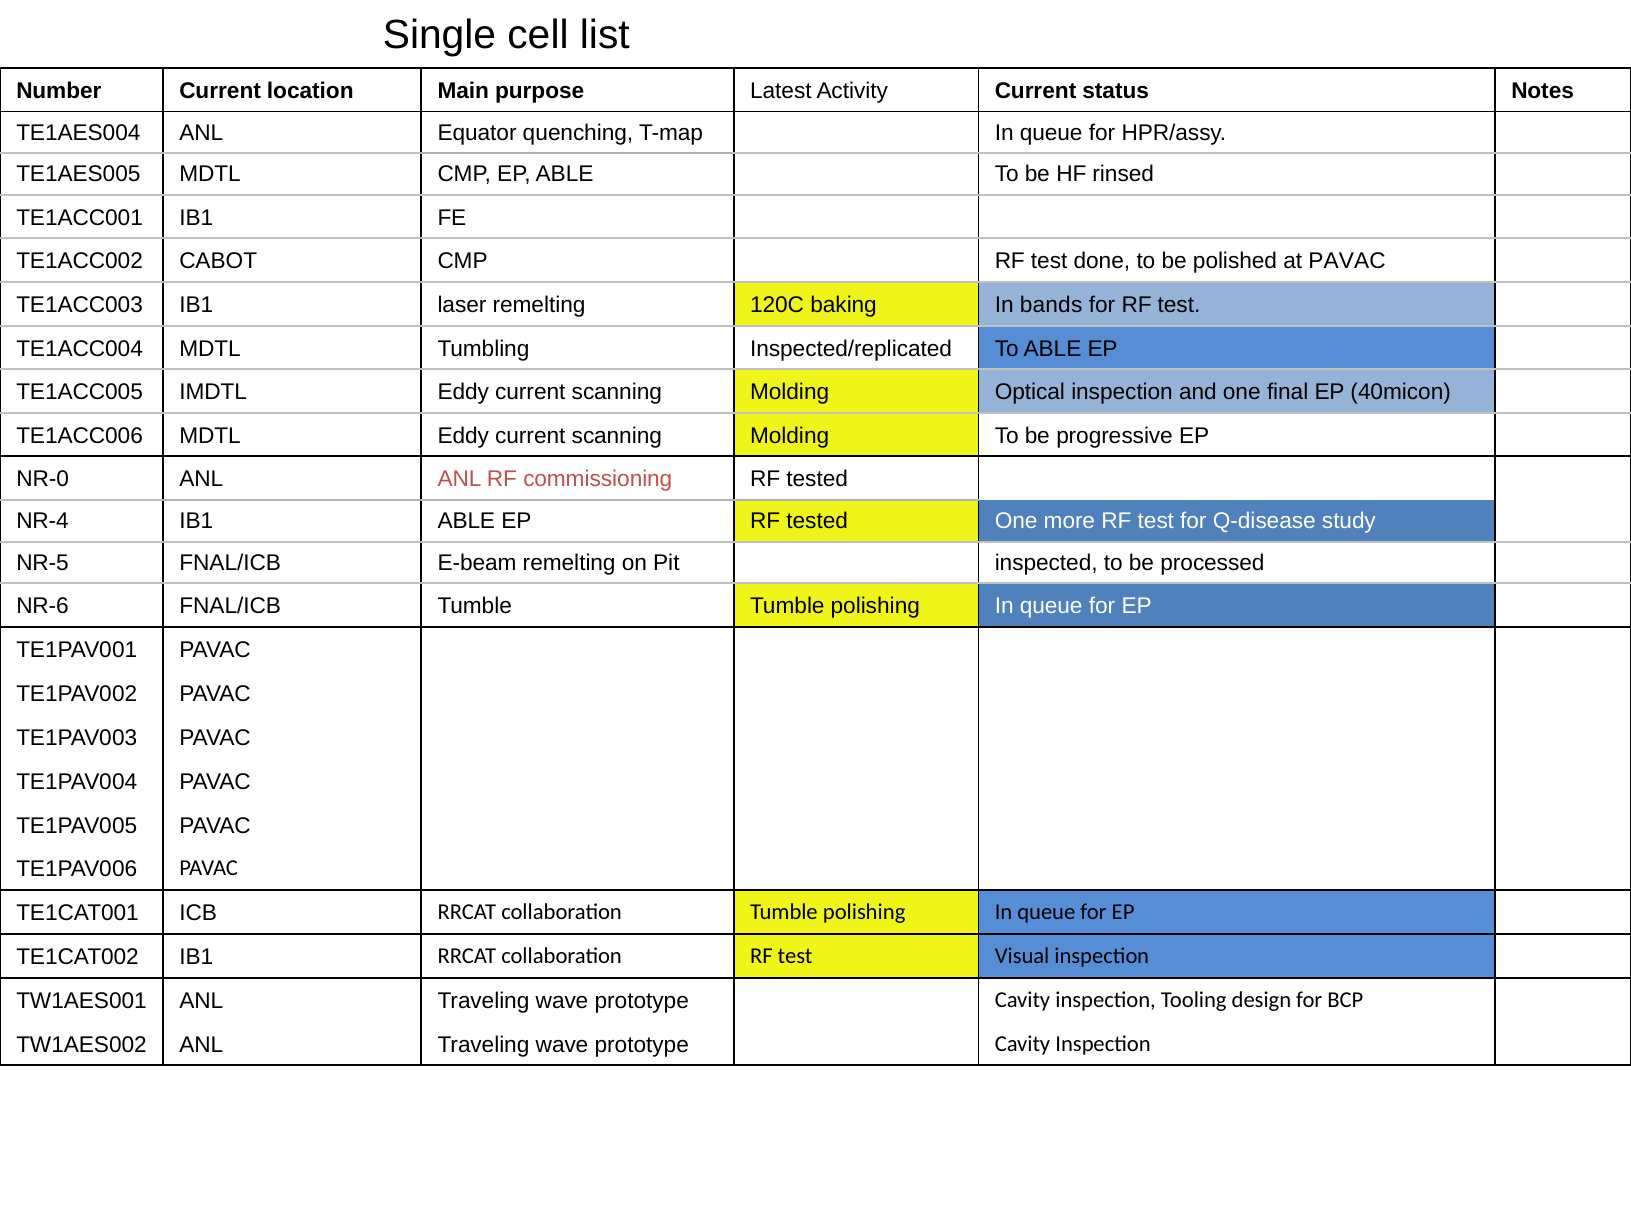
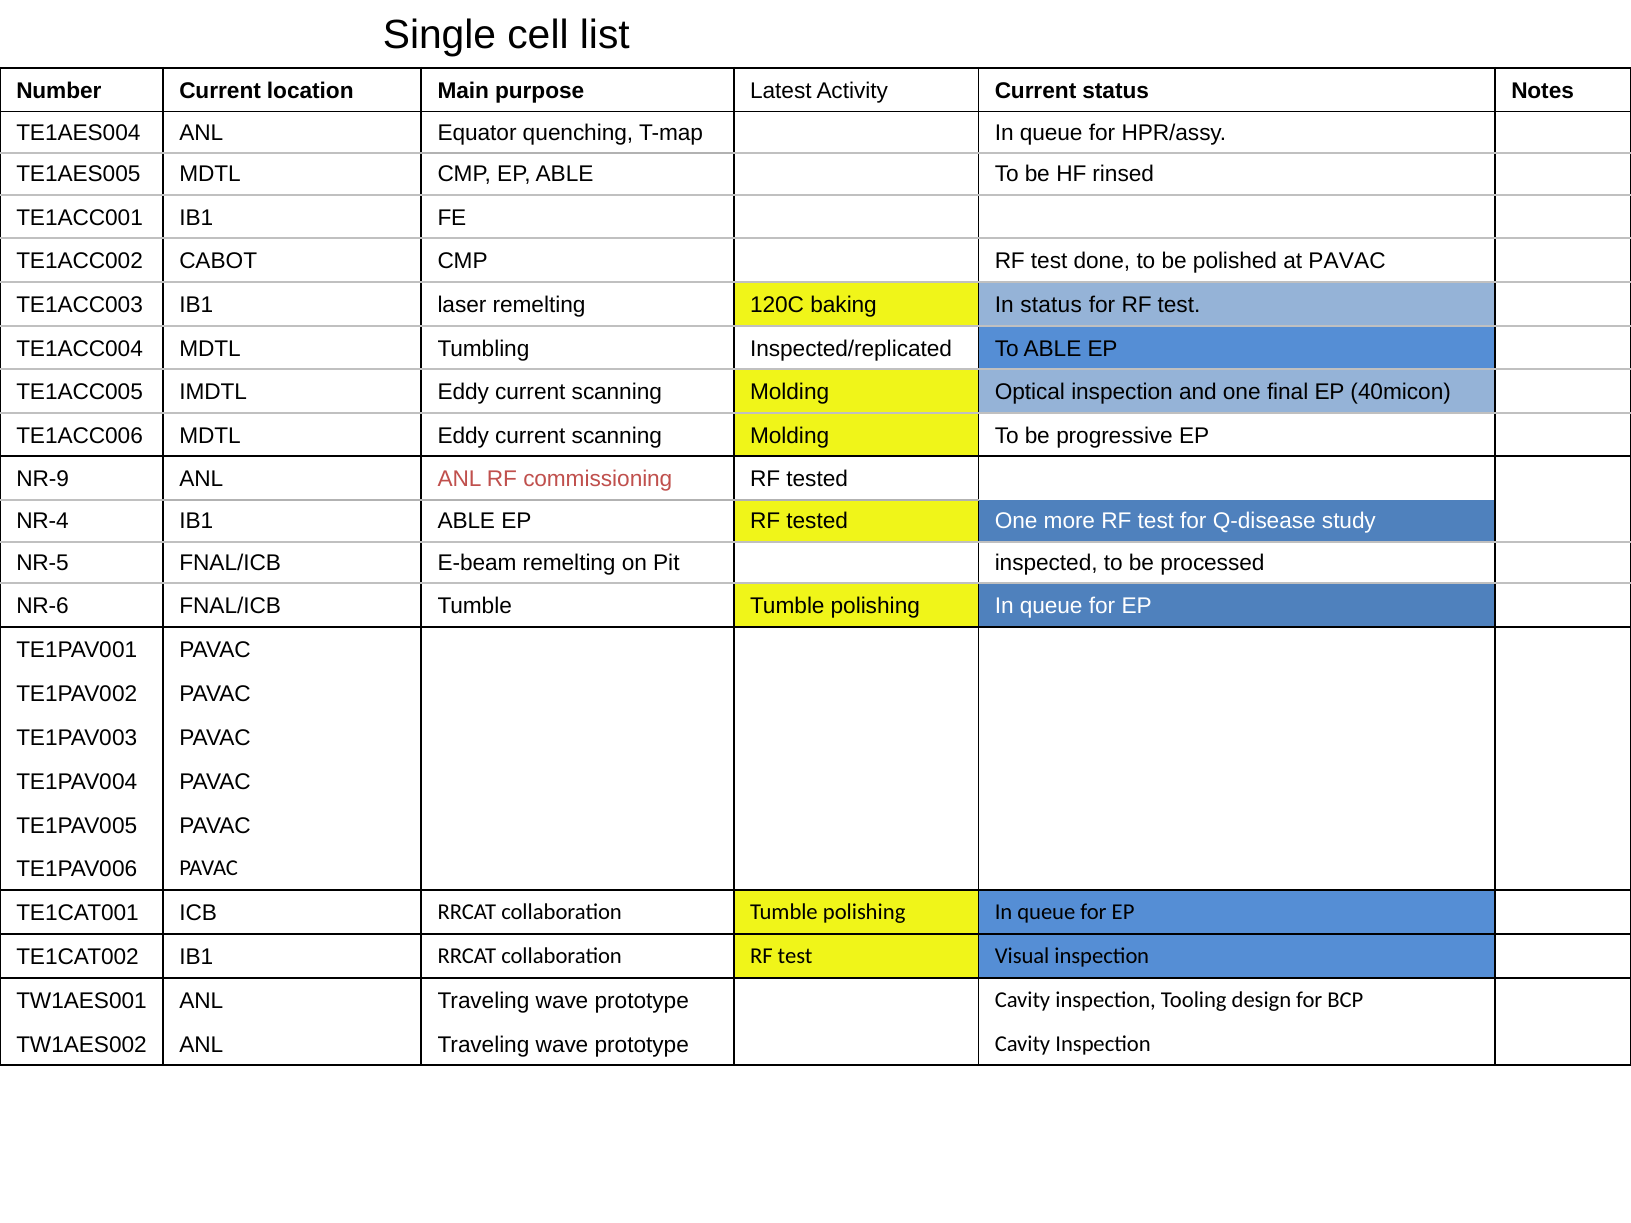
In bands: bands -> status
NR-0: NR-0 -> NR-9
